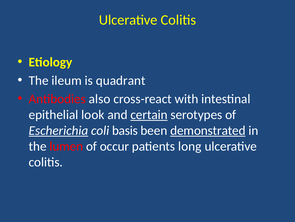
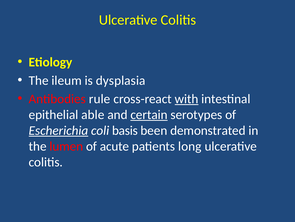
quadrant: quadrant -> dysplasia
also: also -> rule
with underline: none -> present
look: look -> able
demonstrated underline: present -> none
occur: occur -> acute
